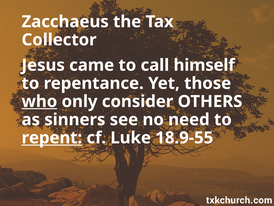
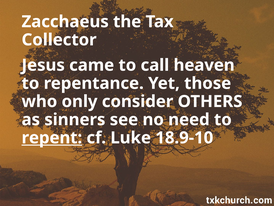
himself: himself -> heaven
who underline: present -> none
18.9-55: 18.9-55 -> 18.9-10
